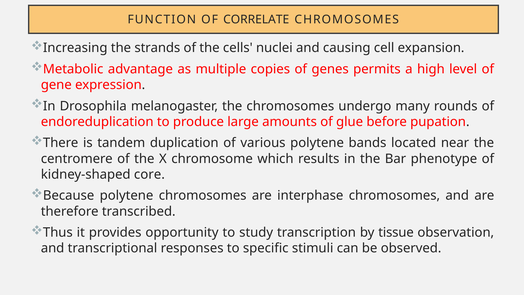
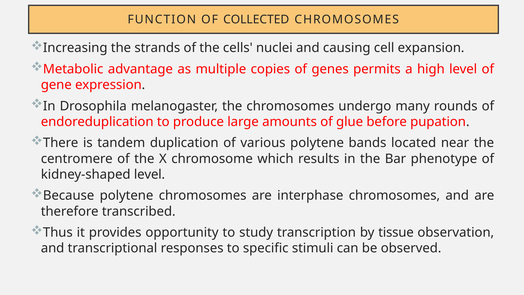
CORRELATE: CORRELATE -> COLLECTED
kidney-shaped core: core -> level
